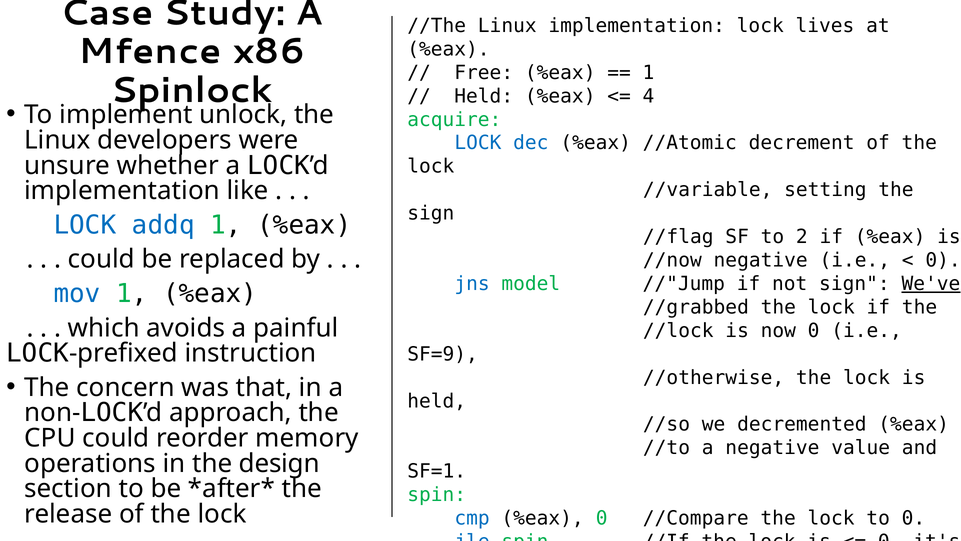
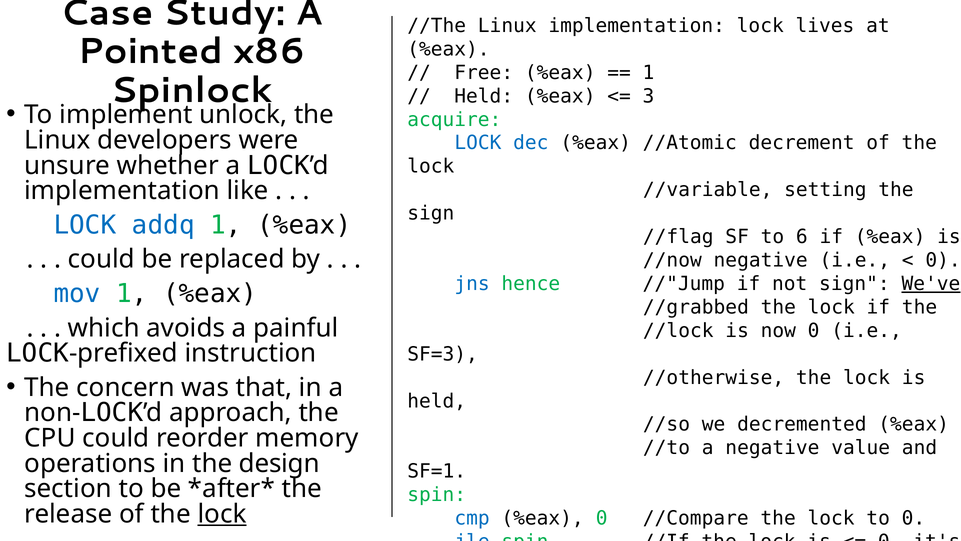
Mfence: Mfence -> Pointed
4: 4 -> 3
2: 2 -> 6
model: model -> hence
SF=9: SF=9 -> SF=3
lock at (222, 514) underline: none -> present
